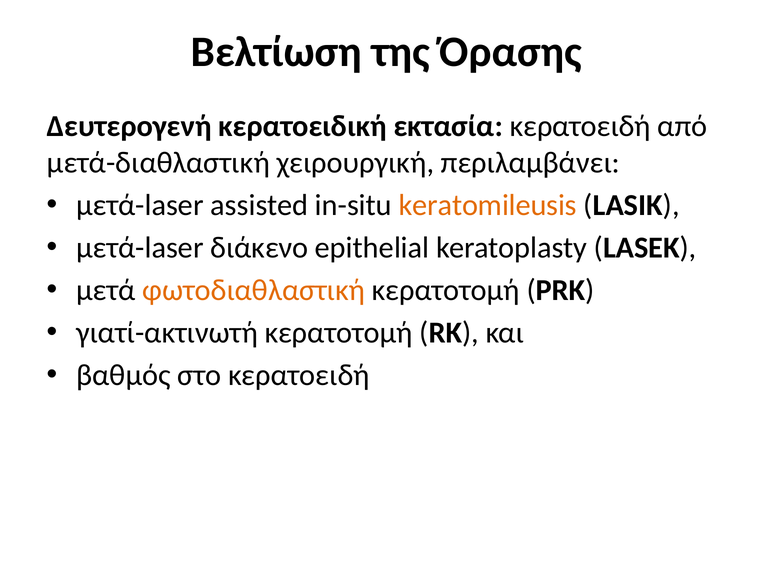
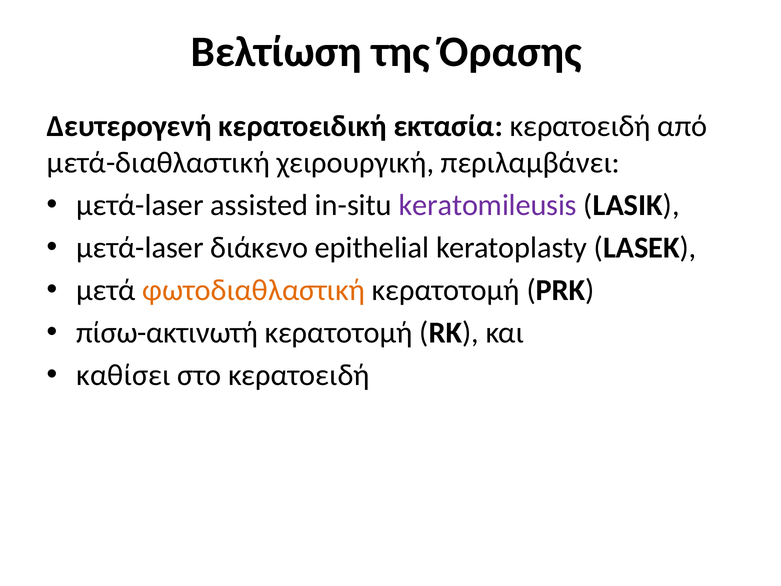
keratomileusis colour: orange -> purple
γιατί-ακτινωτή: γιατί-ακτινωτή -> πίσω-ακτινωτή
βαθμός: βαθμός -> καθίσει
